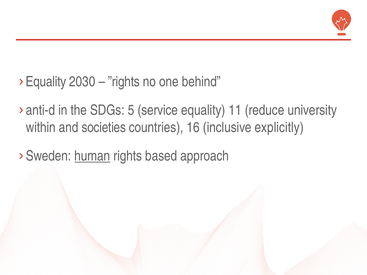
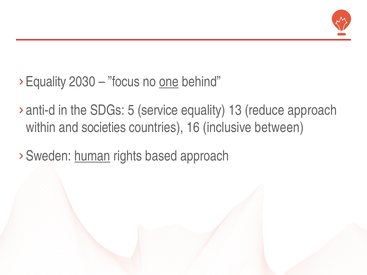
”rights: ”rights -> ”focus
one underline: none -> present
11: 11 -> 13
reduce university: university -> approach
explicitly: explicitly -> between
